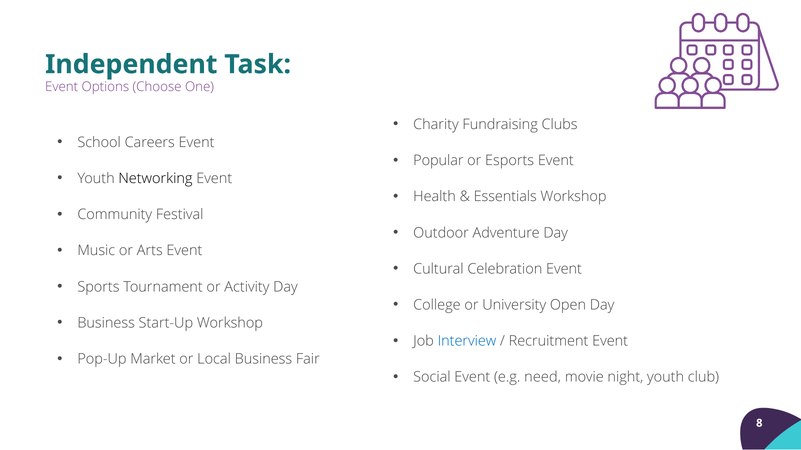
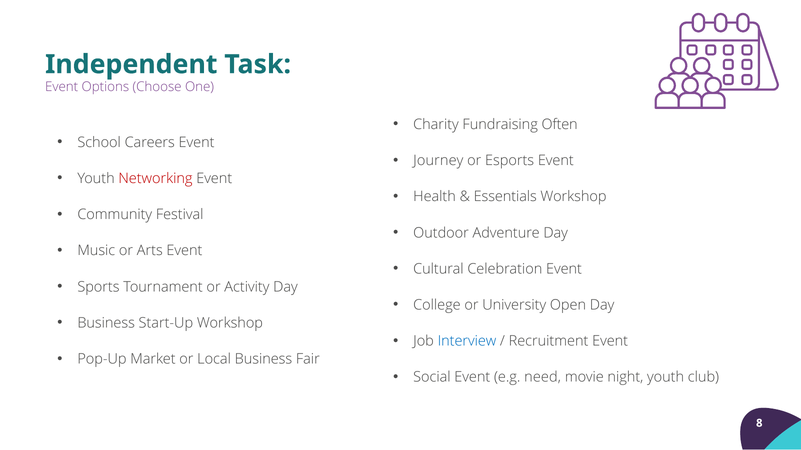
Clubs: Clubs -> Often
Popular: Popular -> Journey
Networking colour: black -> red
